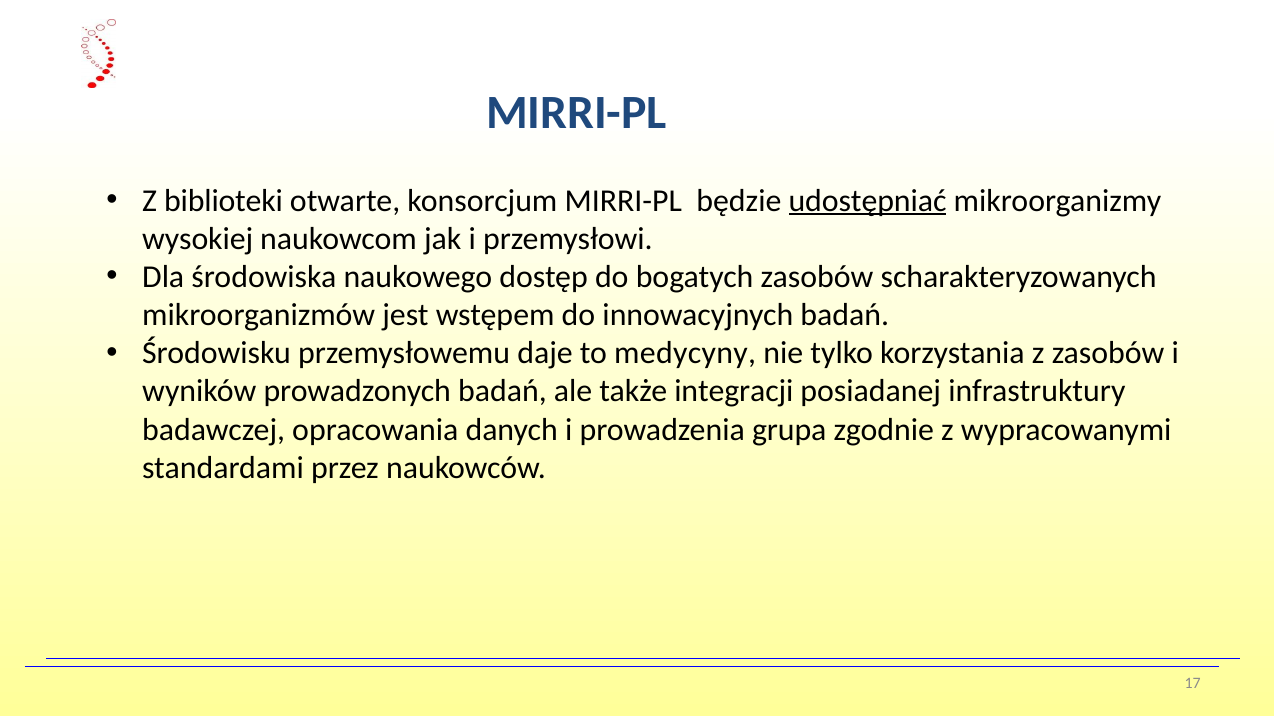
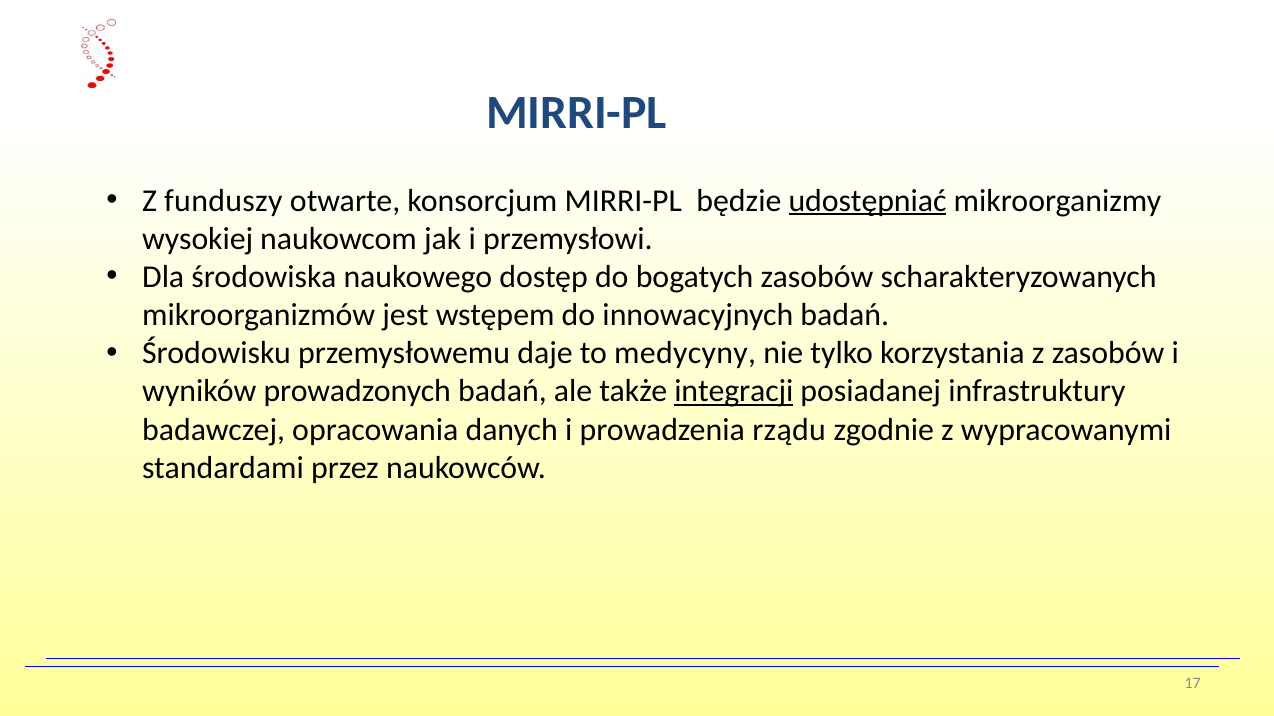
biblioteki: biblioteki -> funduszy
integracji underline: none -> present
grupa: grupa -> rządu
